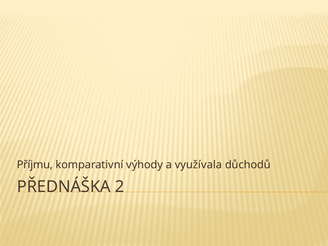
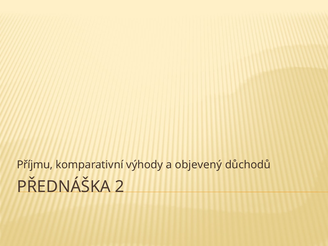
využívala: využívala -> objevený
